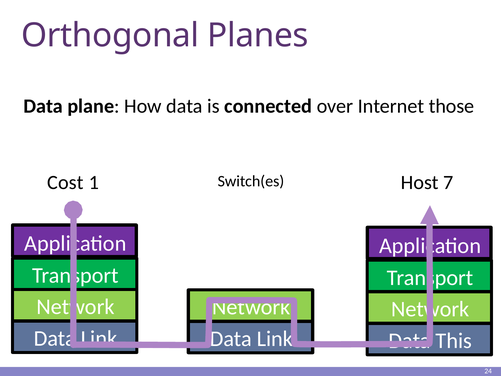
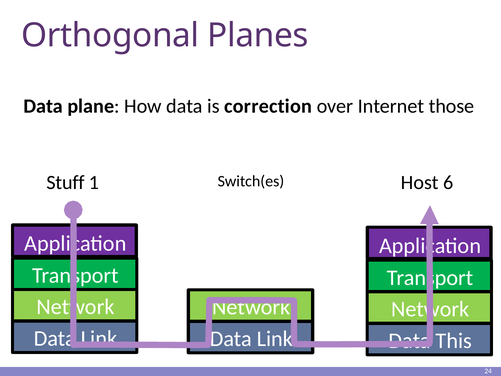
connected: connected -> correction
Cost: Cost -> Stuff
7: 7 -> 6
